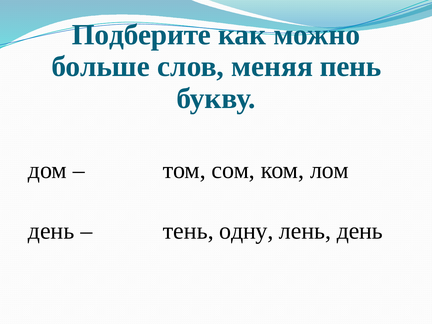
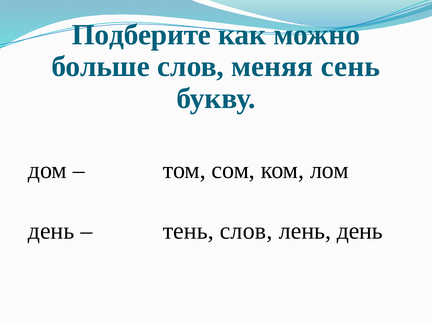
пень: пень -> сень
тень одну: одну -> слов
